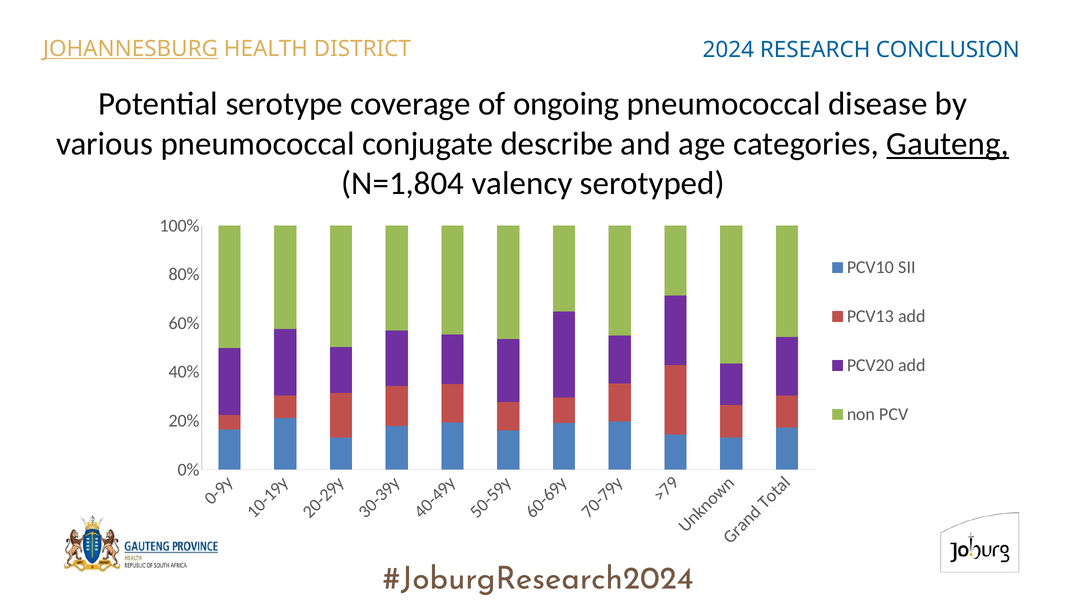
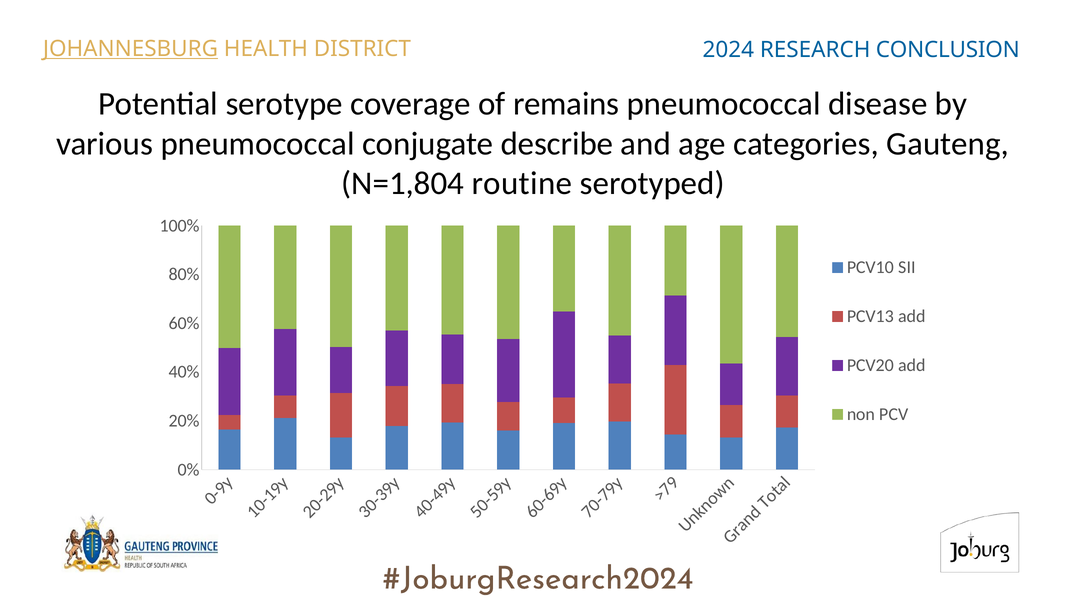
ongoing: ongoing -> remains
Gauteng underline: present -> none
valency: valency -> routine
